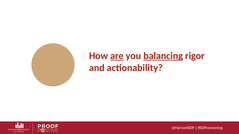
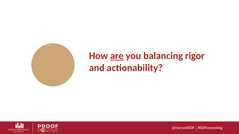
balancing underline: present -> none
